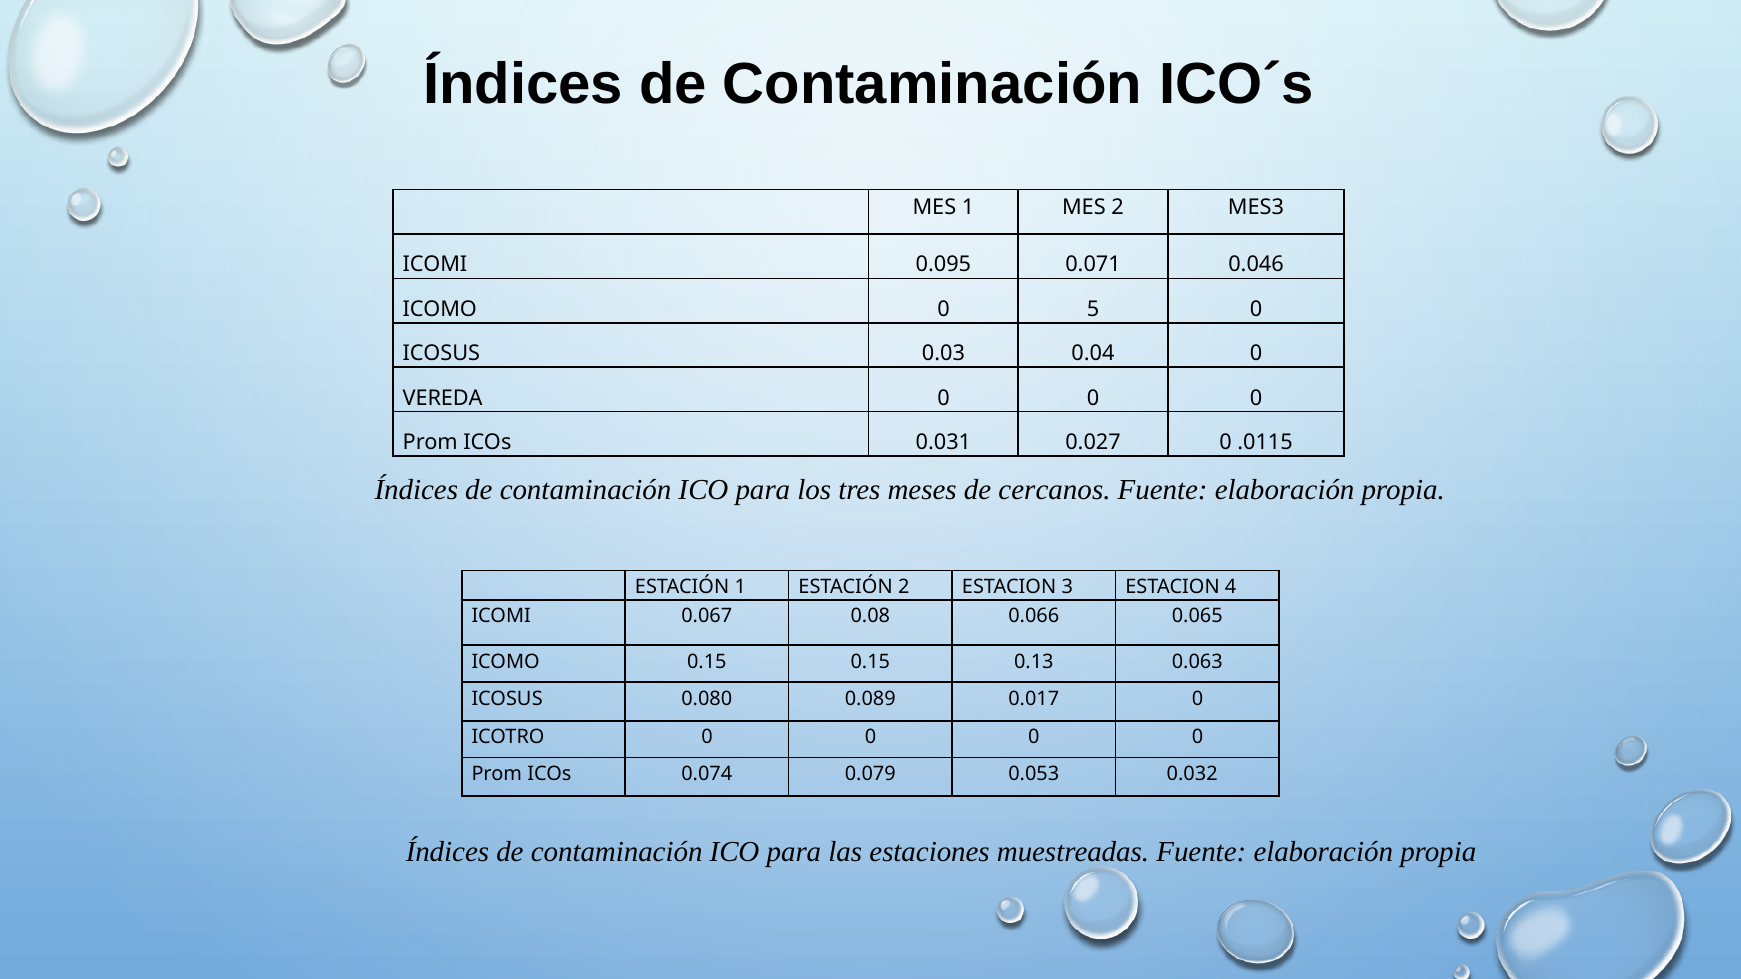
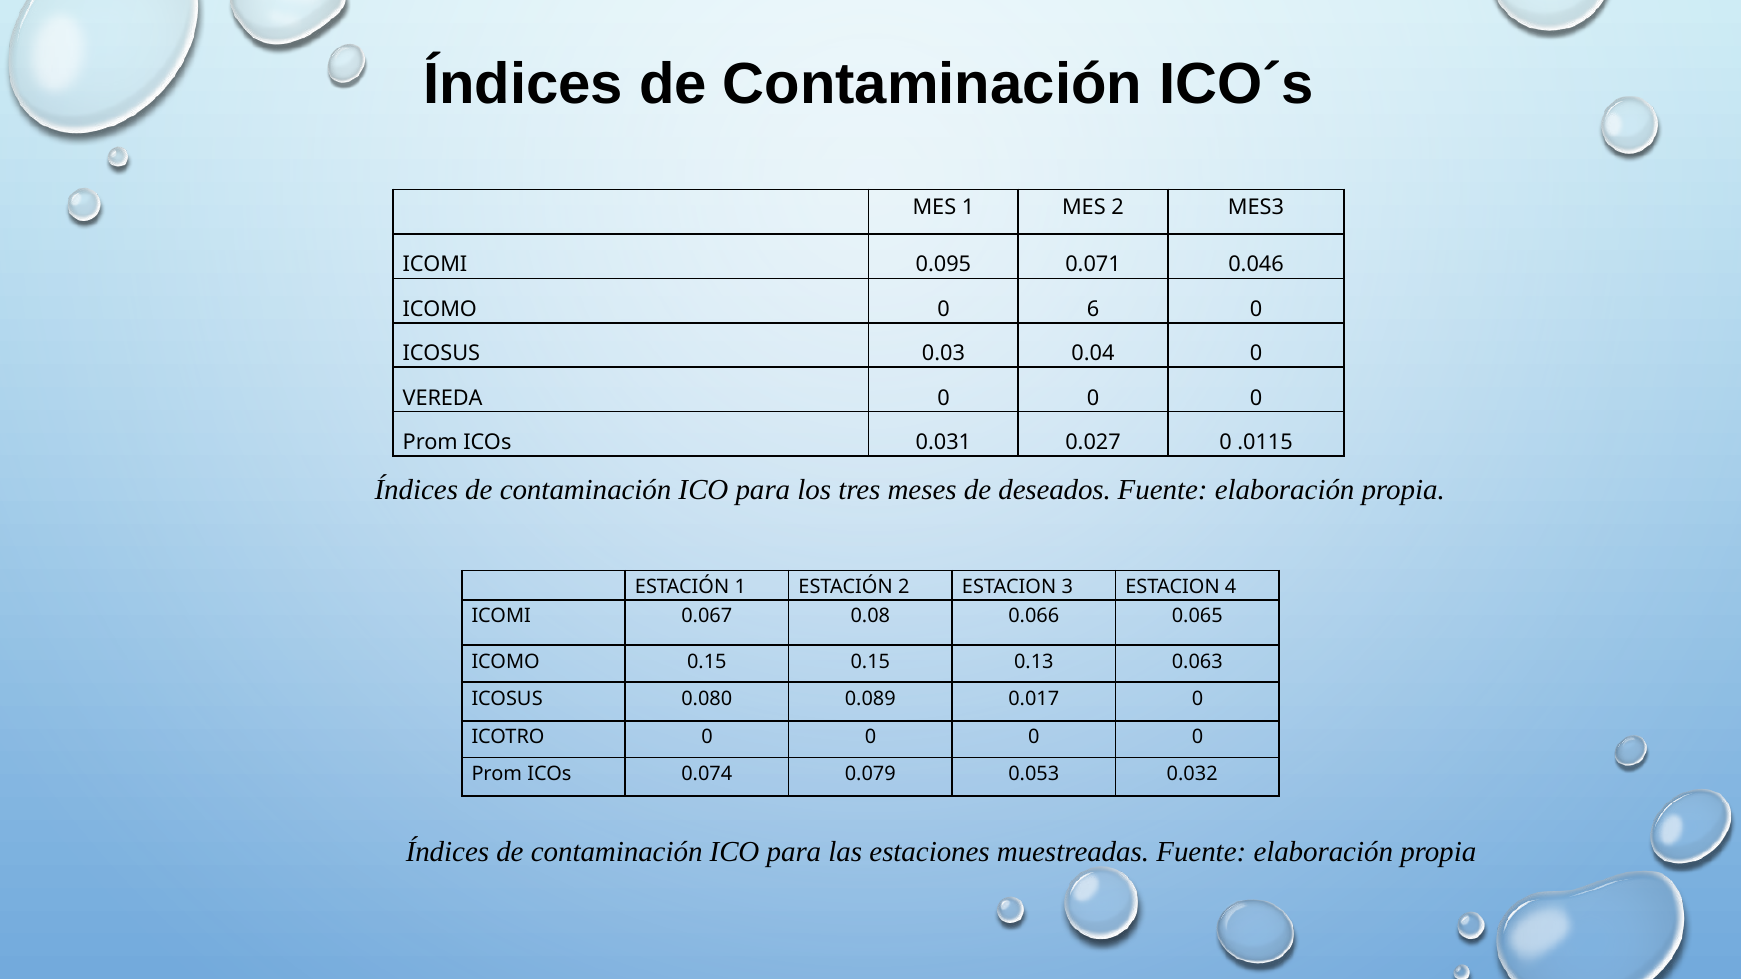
5: 5 -> 6
cercanos: cercanos -> deseados
